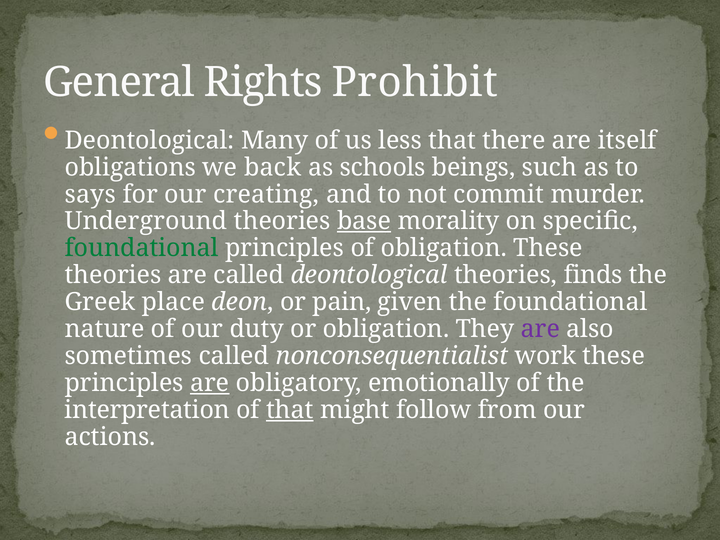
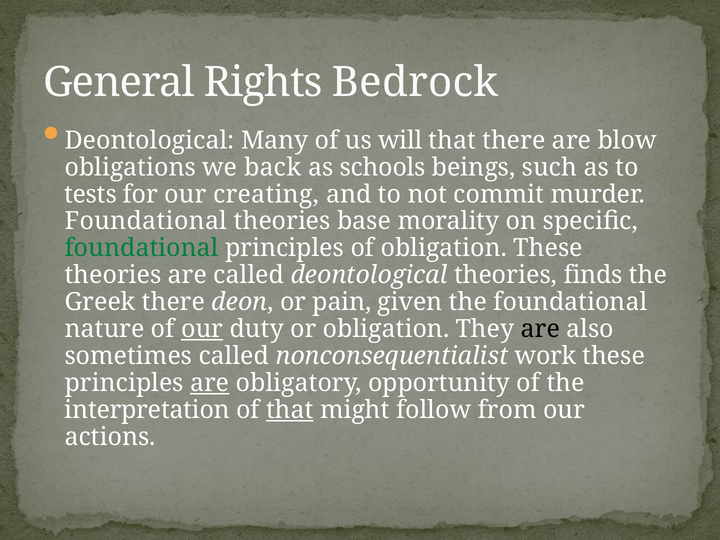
Prohibit: Prohibit -> Bedrock
less: less -> will
itself: itself -> blow
says: says -> tests
Underground at (146, 221): Underground -> Foundational
base underline: present -> none
Greek place: place -> there
our at (202, 329) underline: none -> present
are at (540, 329) colour: purple -> black
emotionally: emotionally -> opportunity
